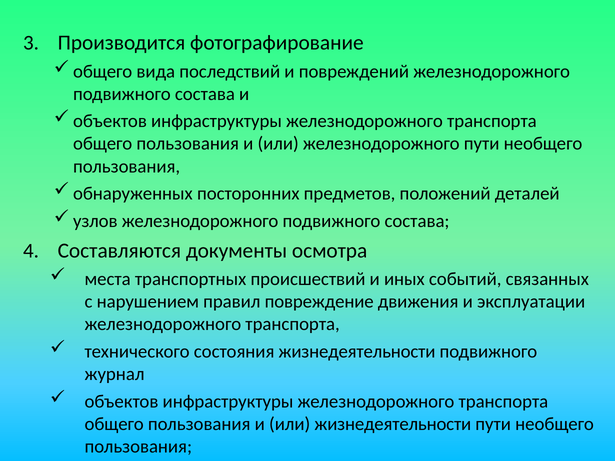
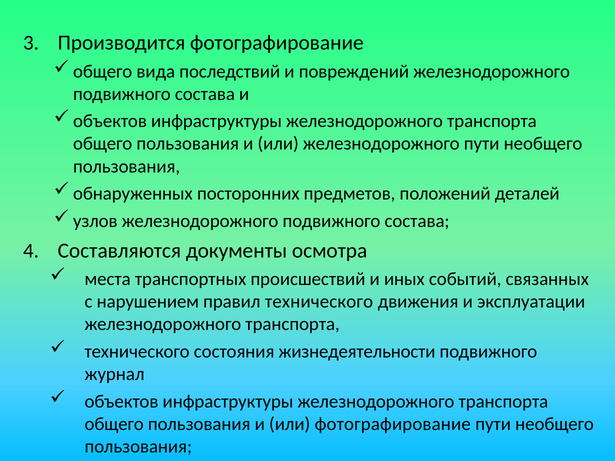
правил повреждение: повреждение -> технического
или жизнедеятельности: жизнедеятельности -> фотографирование
